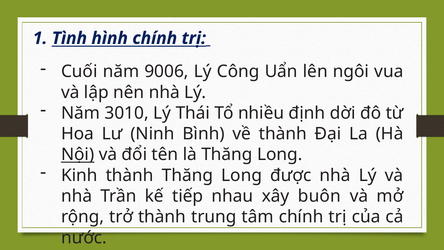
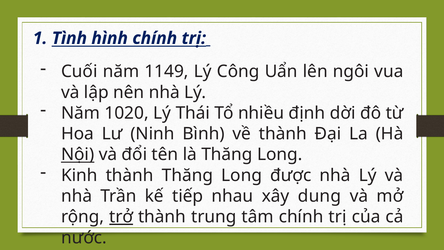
9006: 9006 -> 1149
3010: 3010 -> 1020
buôn: buôn -> dung
trở underline: none -> present
